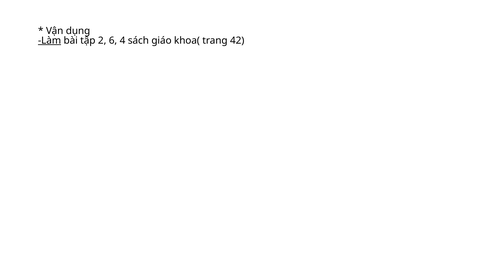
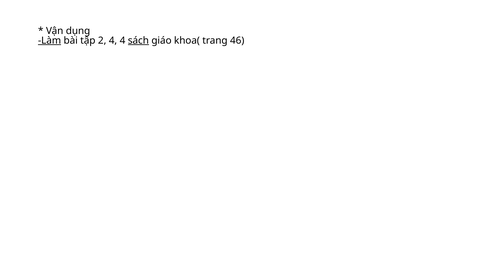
2 6: 6 -> 4
sách underline: none -> present
42: 42 -> 46
